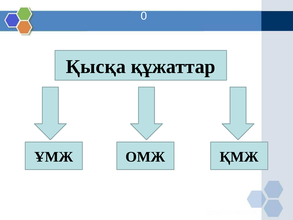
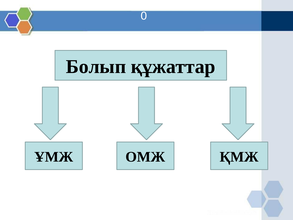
Қысқа: Қысқа -> Болып
